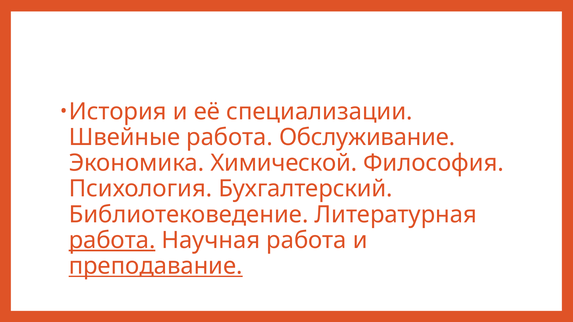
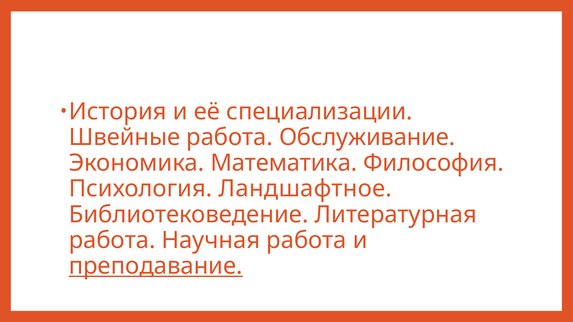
Химической: Химической -> Математика
Бухгалтерский: Бухгалтерский -> Ландшафтное
работа at (112, 241) underline: present -> none
